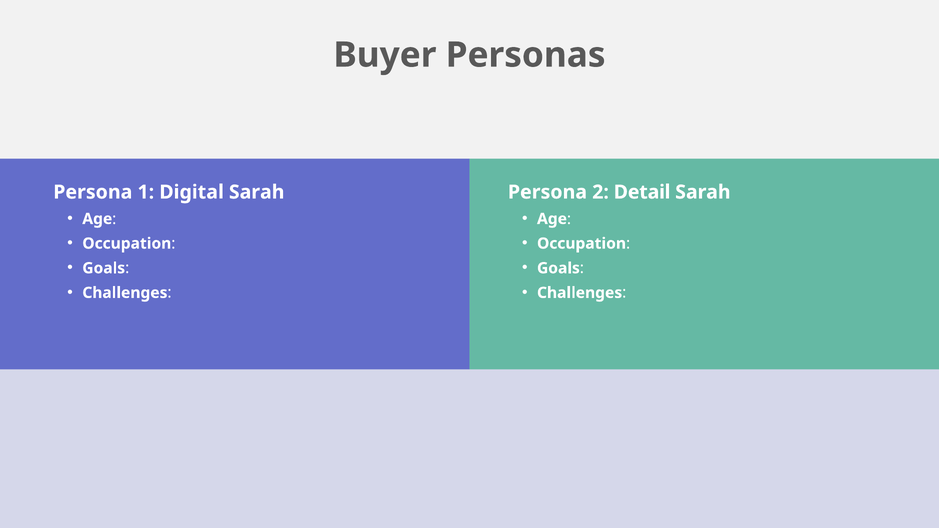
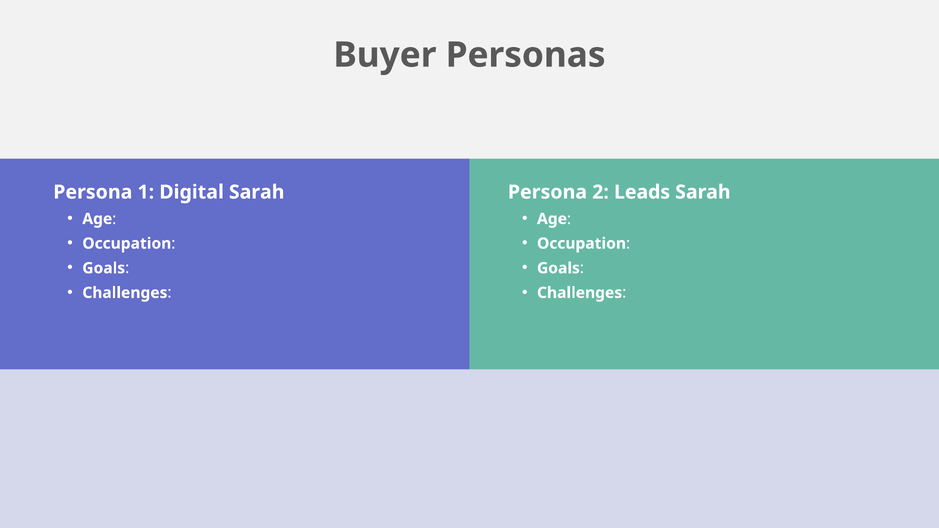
Detail: Detail -> Leads
